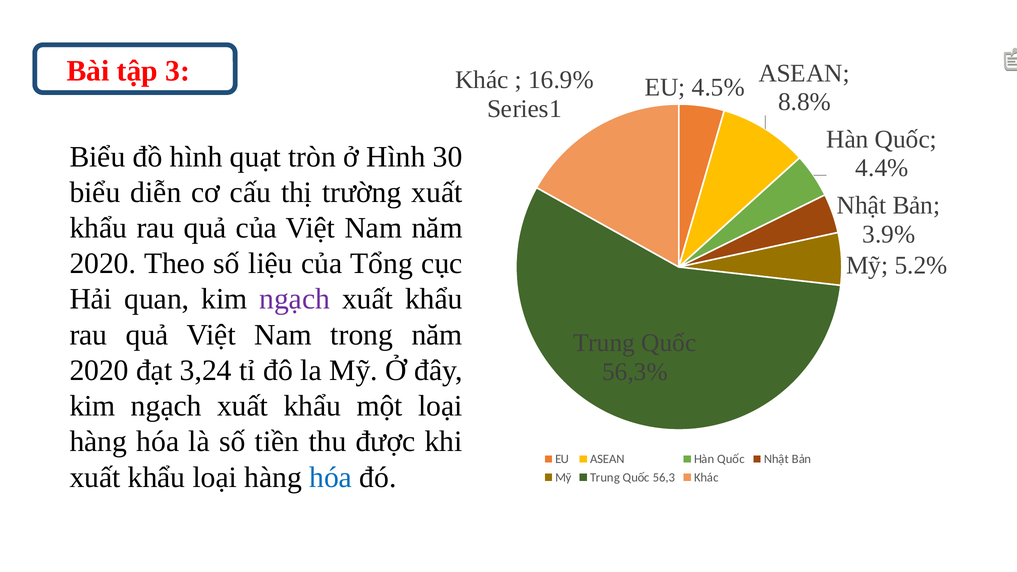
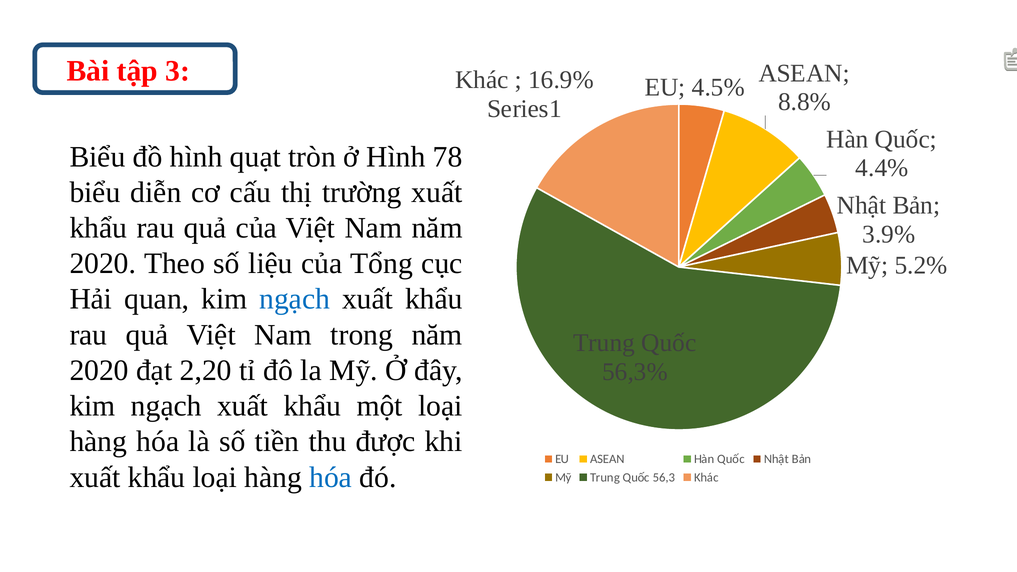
30: 30 -> 78
ngạch at (295, 299) colour: purple -> blue
3,24: 3,24 -> 2,20
